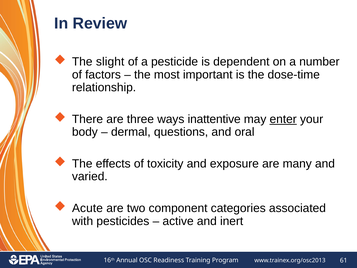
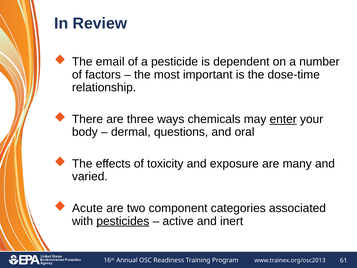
slight: slight -> email
inattentive: inattentive -> chemicals
pesticides underline: none -> present
